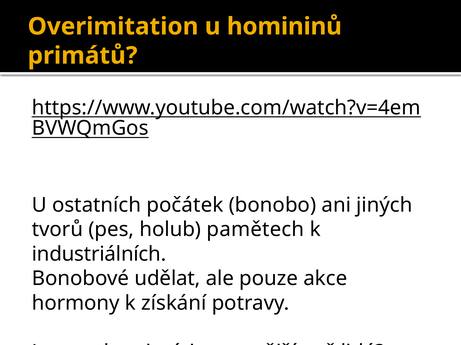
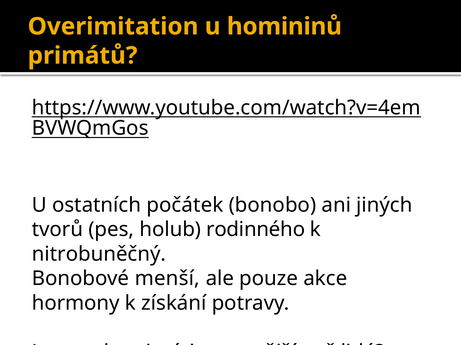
pamětech: pamětech -> rodinného
industriálních: industriálních -> nitrobuněčný
udělat: udělat -> menší
